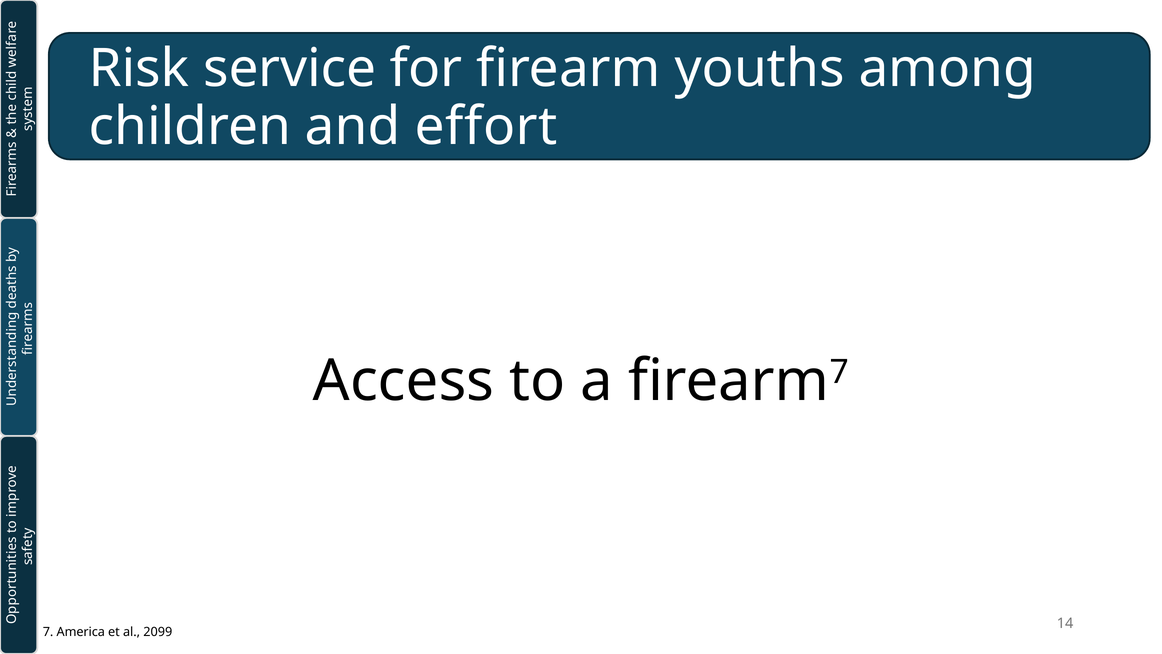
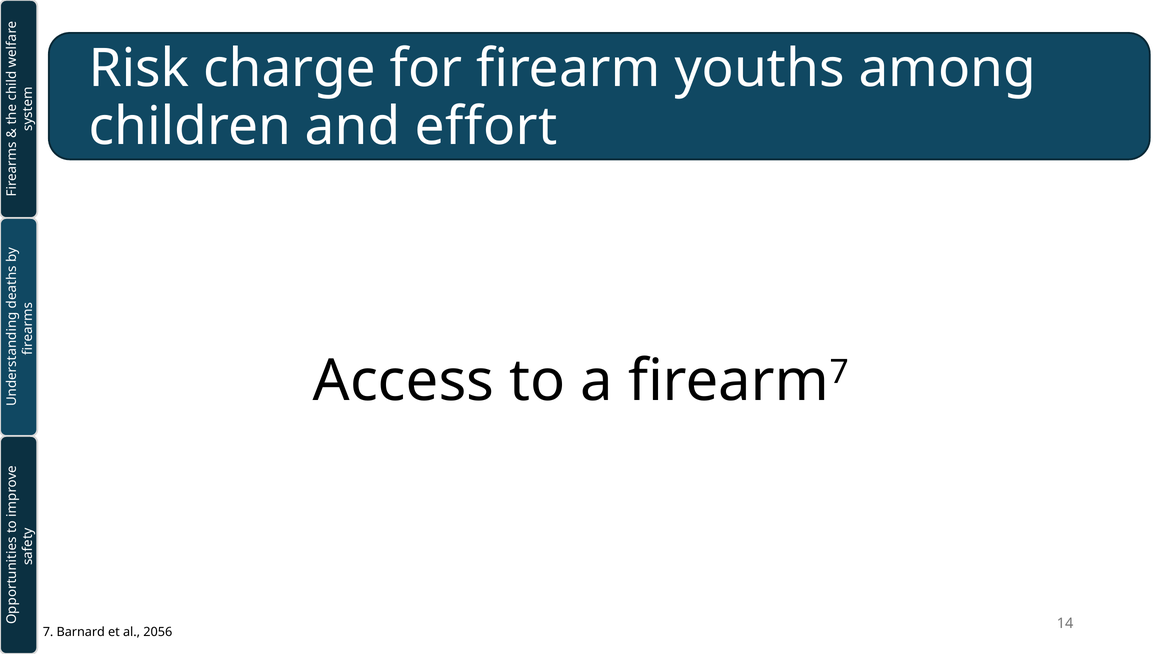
service: service -> charge
America: America -> Barnard
2099: 2099 -> 2056
